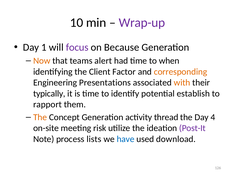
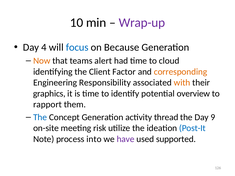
1: 1 -> 4
focus colour: purple -> blue
when: when -> cloud
Presentations: Presentations -> Responsibility
typically: typically -> graphics
establish: establish -> overview
The at (40, 117) colour: orange -> blue
4: 4 -> 9
Post-It colour: purple -> blue
lists: lists -> into
have colour: blue -> purple
download: download -> supported
